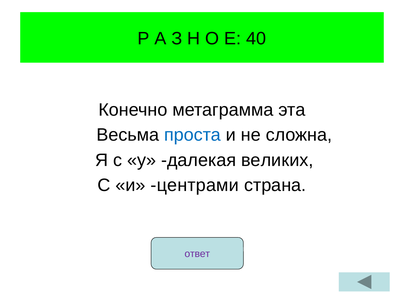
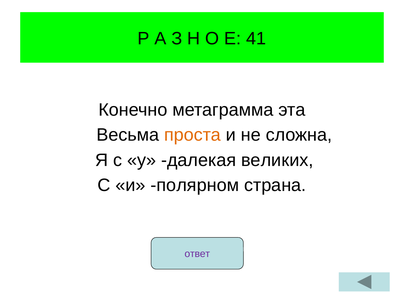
40: 40 -> 41
проста colour: blue -> orange
центрами: центрами -> полярном
